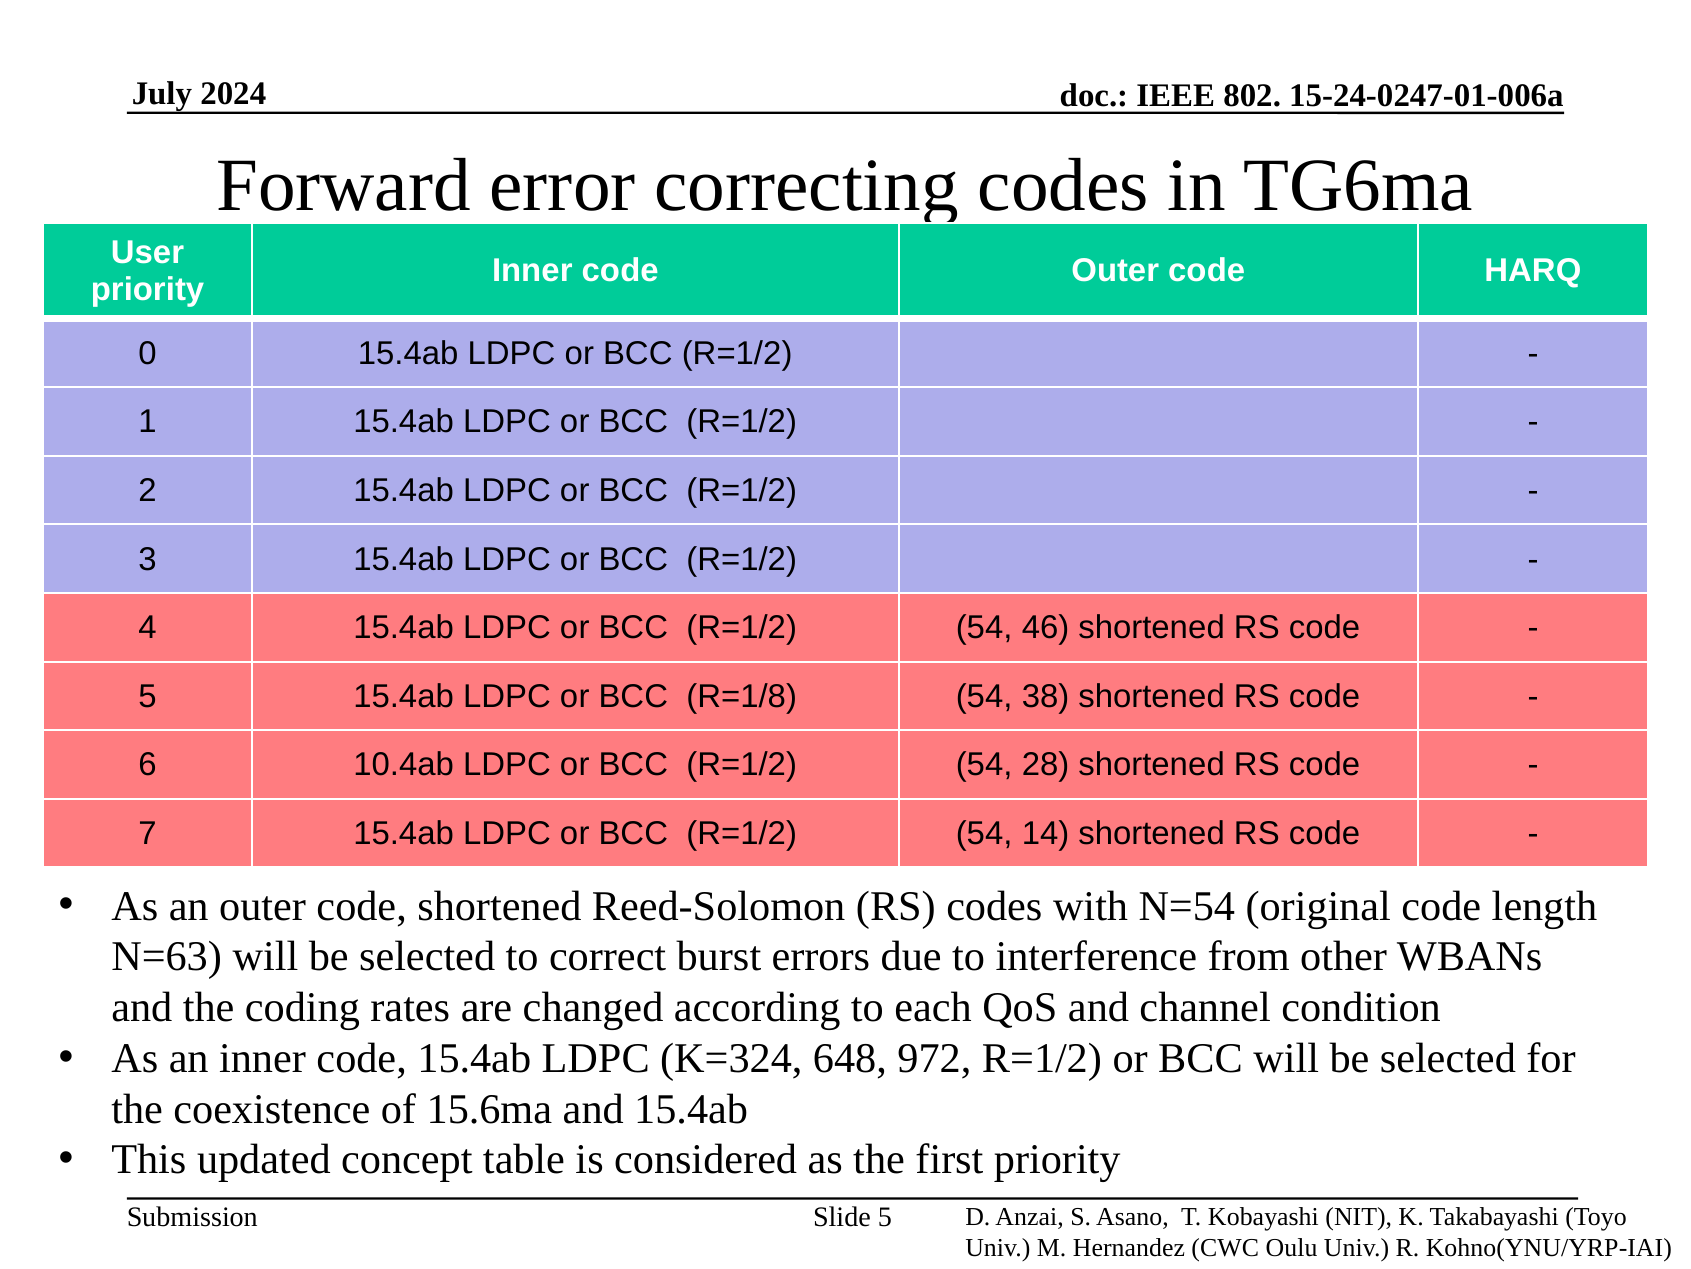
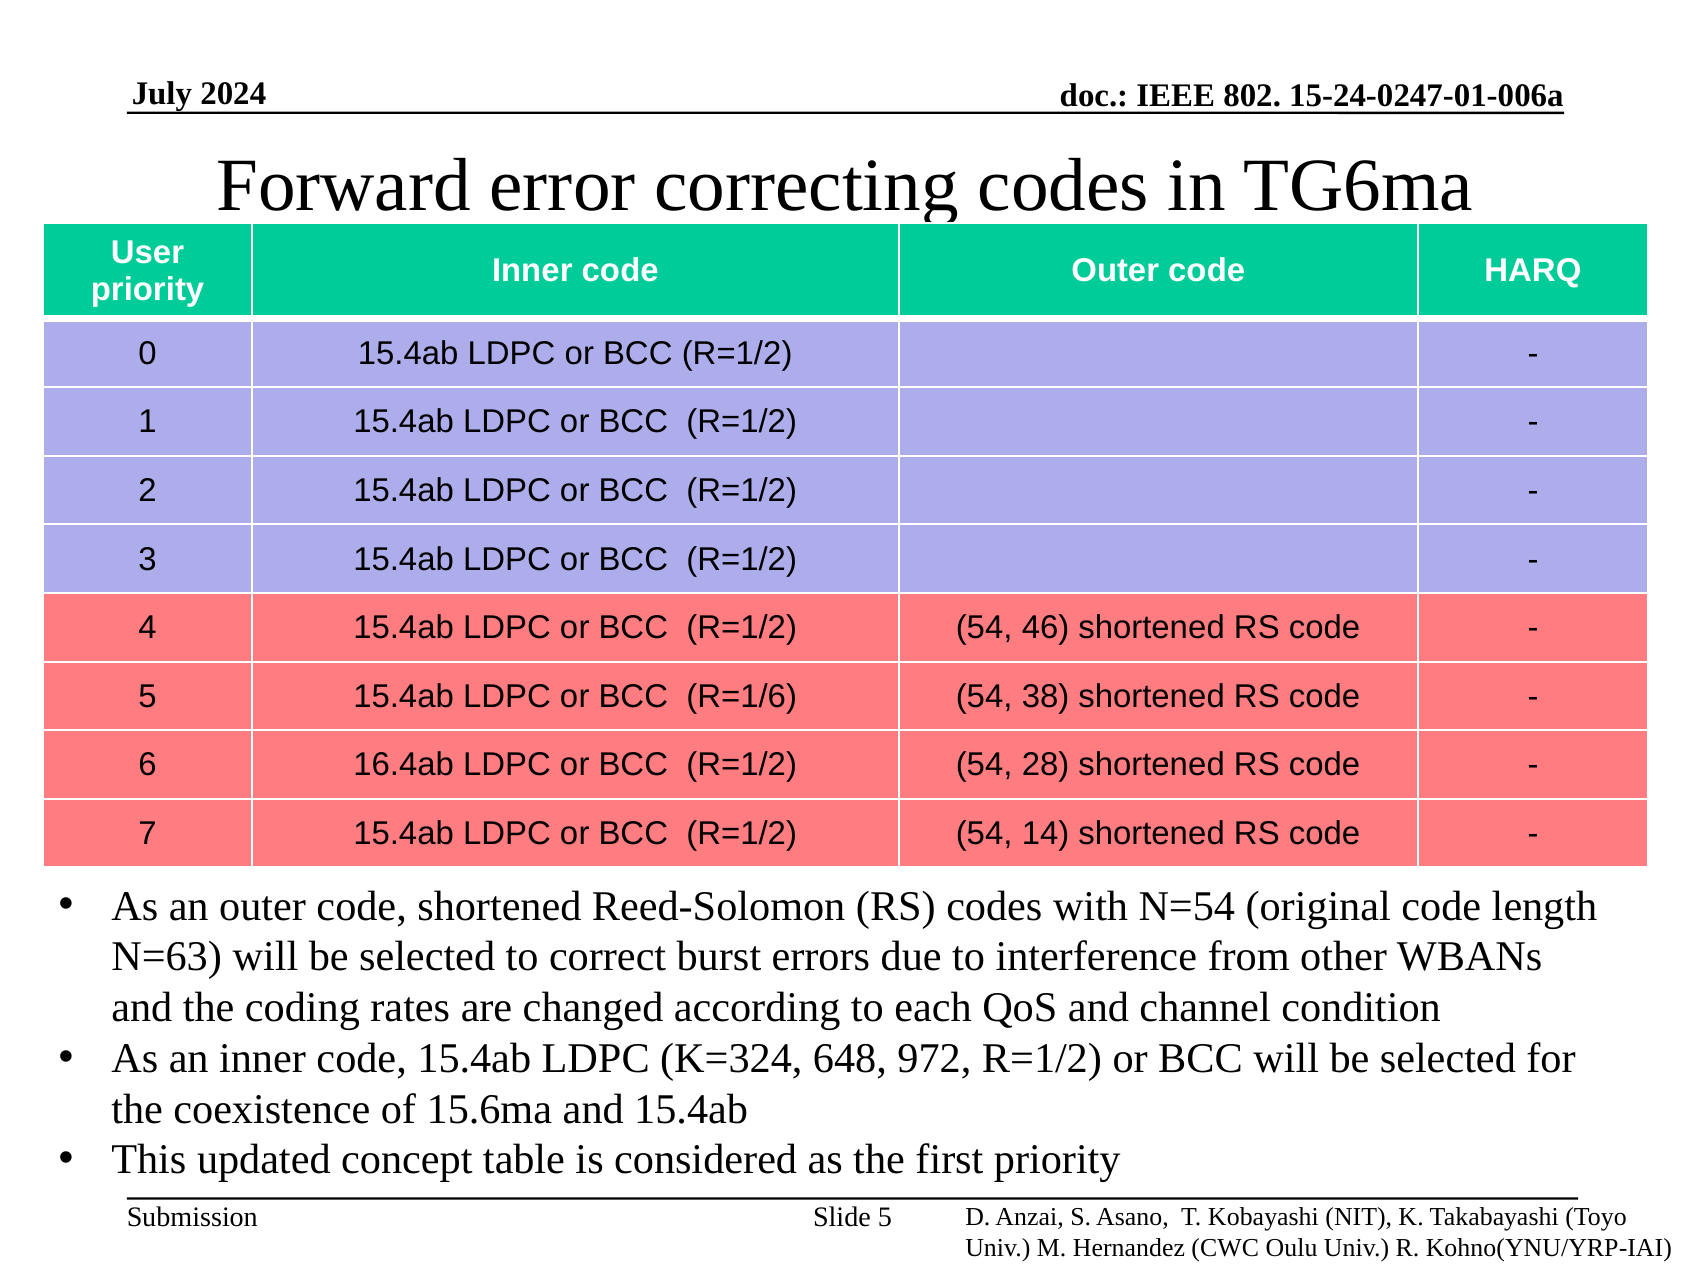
R=1/8: R=1/8 -> R=1/6
10.4ab: 10.4ab -> 16.4ab
